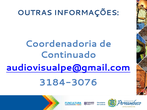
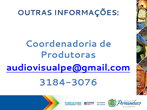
Continuado: Continuado -> Produtoras
